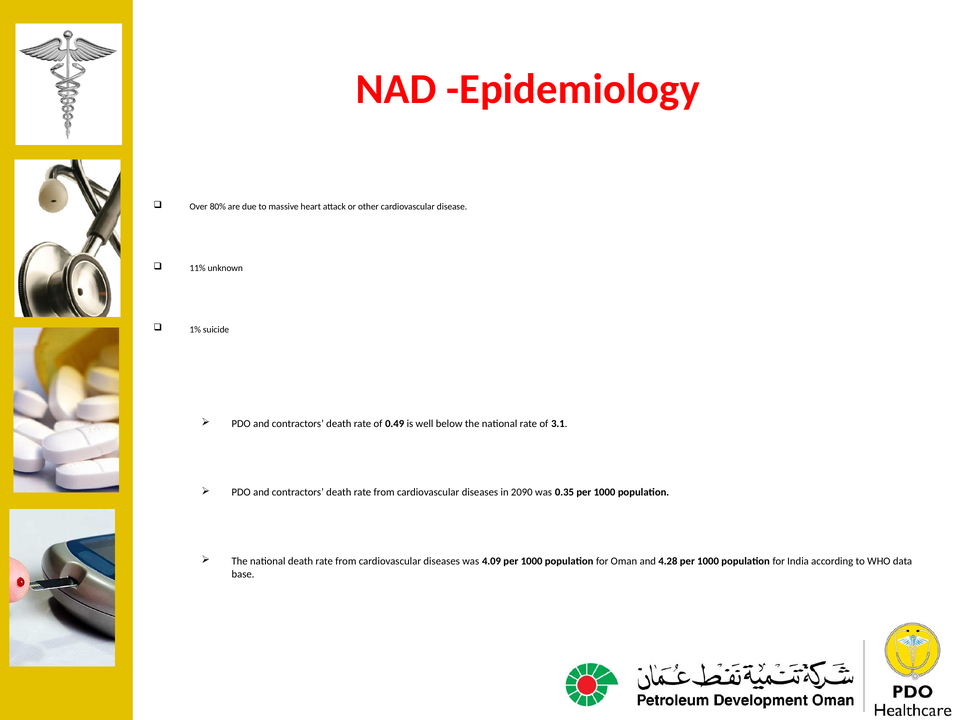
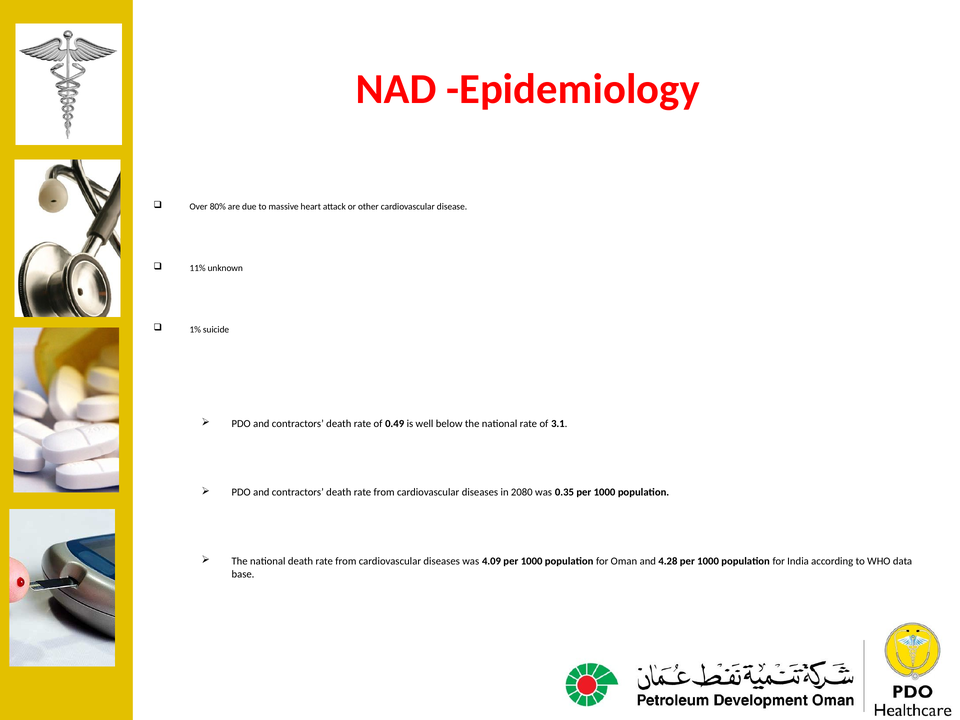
2090: 2090 -> 2080
